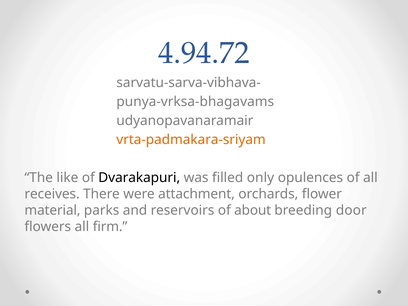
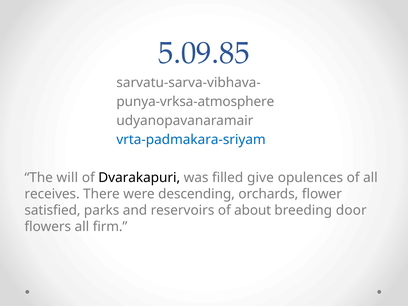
4.94.72: 4.94.72 -> 5.09.85
punya-vrksa-bhagavams: punya-vrksa-bhagavams -> punya-vrksa-atmosphere
vrta-padmakara-sriyam colour: orange -> blue
like: like -> will
only: only -> give
attachment: attachment -> descending
material: material -> satisfied
